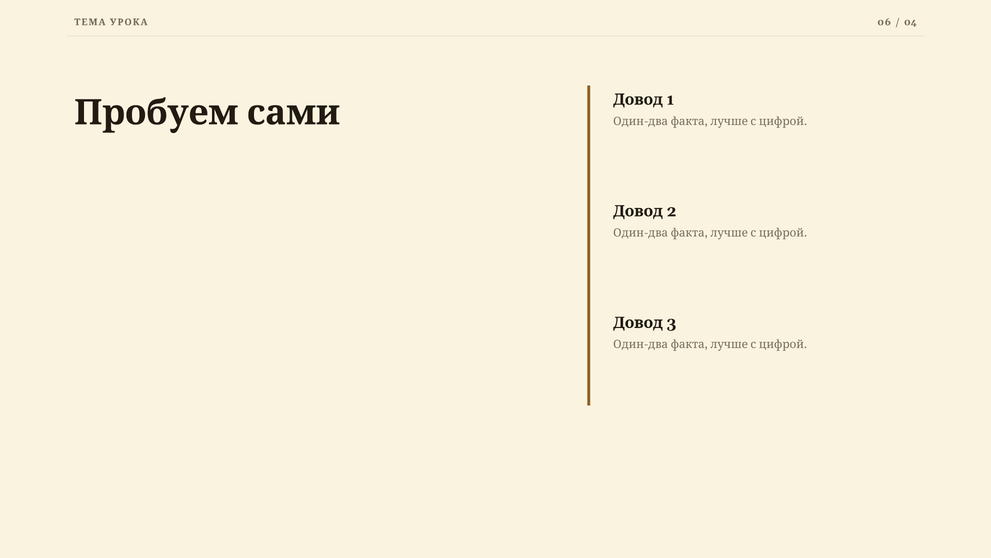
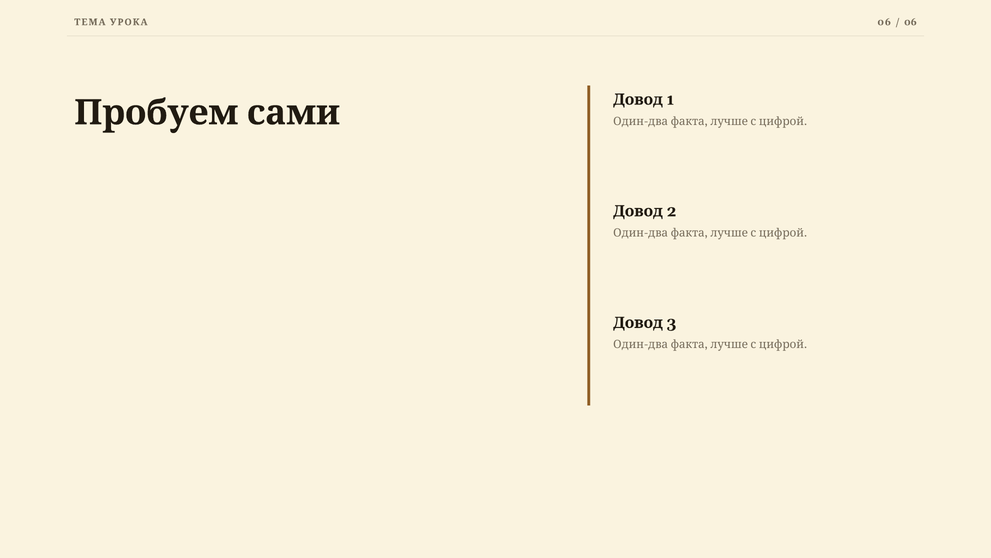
04 at (910, 22): 04 -> 06
